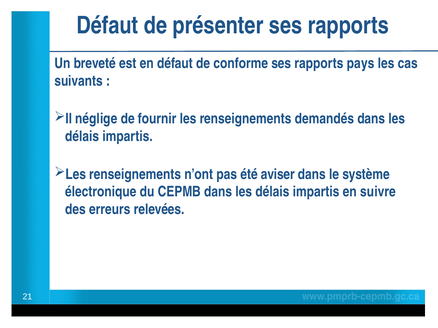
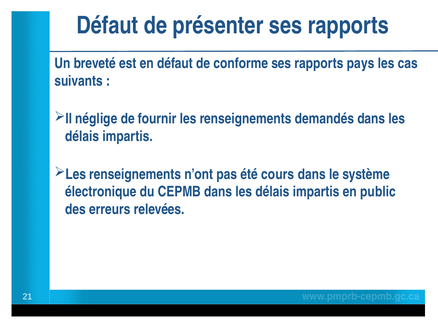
aviser: aviser -> cours
suivre: suivre -> public
